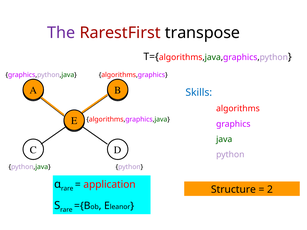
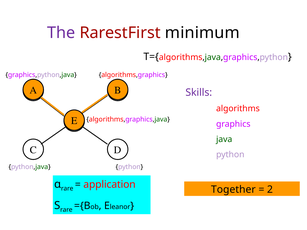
transpose: transpose -> minimum
Skills colour: blue -> purple
Structure: Structure -> Together
